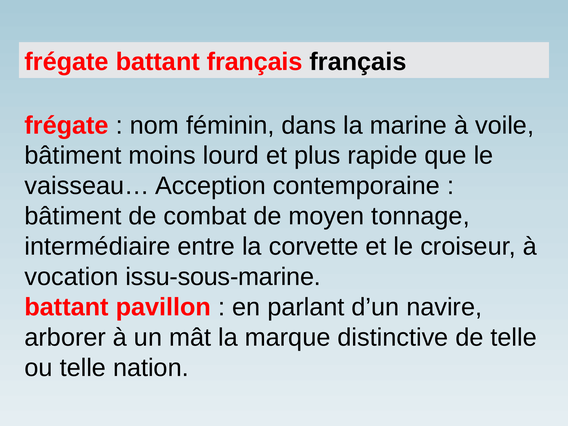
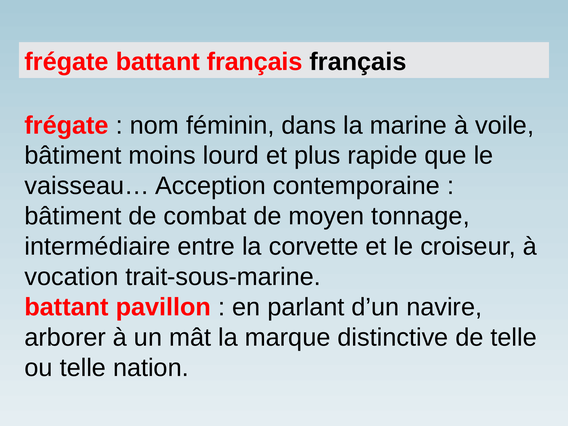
issu-sous-marine: issu-sous-marine -> trait-sous-marine
